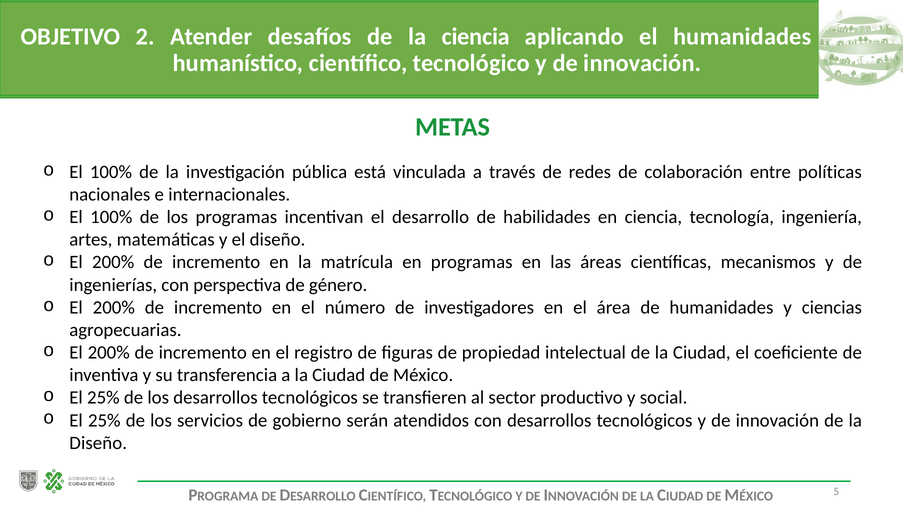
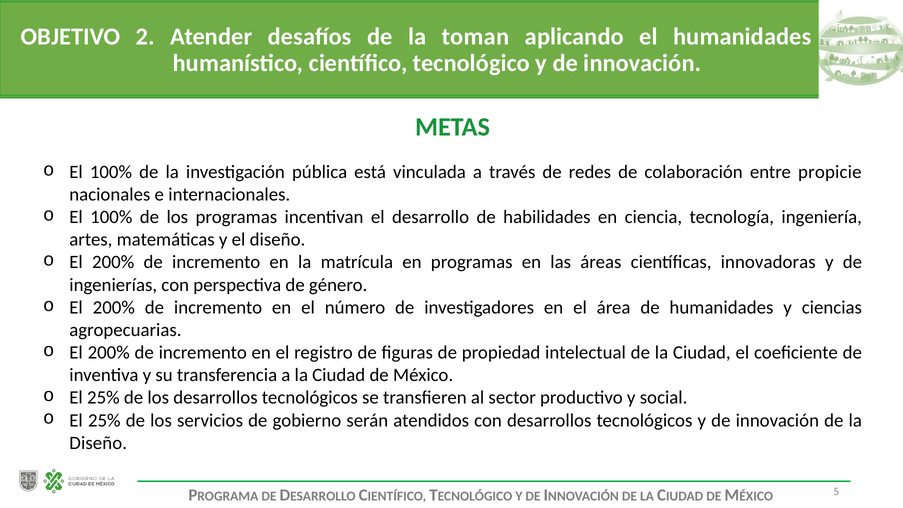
la ciencia: ciencia -> toman
políticas: políticas -> propicie
mecanismos: mecanismos -> innovadoras
